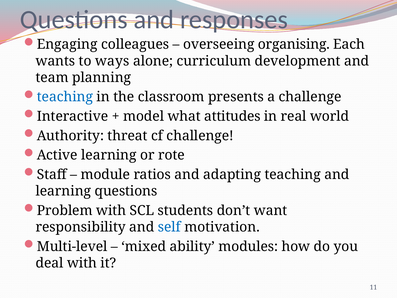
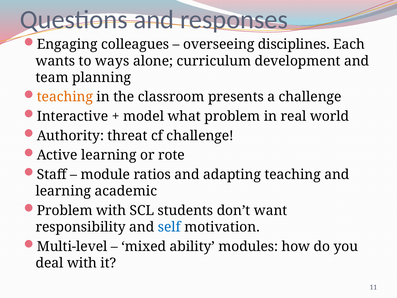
organising: organising -> disciplines
teaching at (65, 97) colour: blue -> orange
what attitudes: attitudes -> problem
learning questions: questions -> academic
